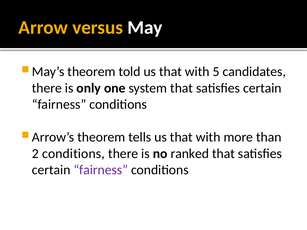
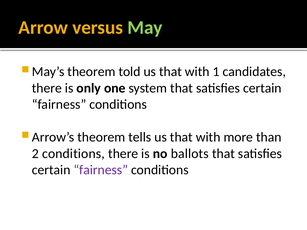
May colour: white -> light green
5: 5 -> 1
ranked: ranked -> ballots
